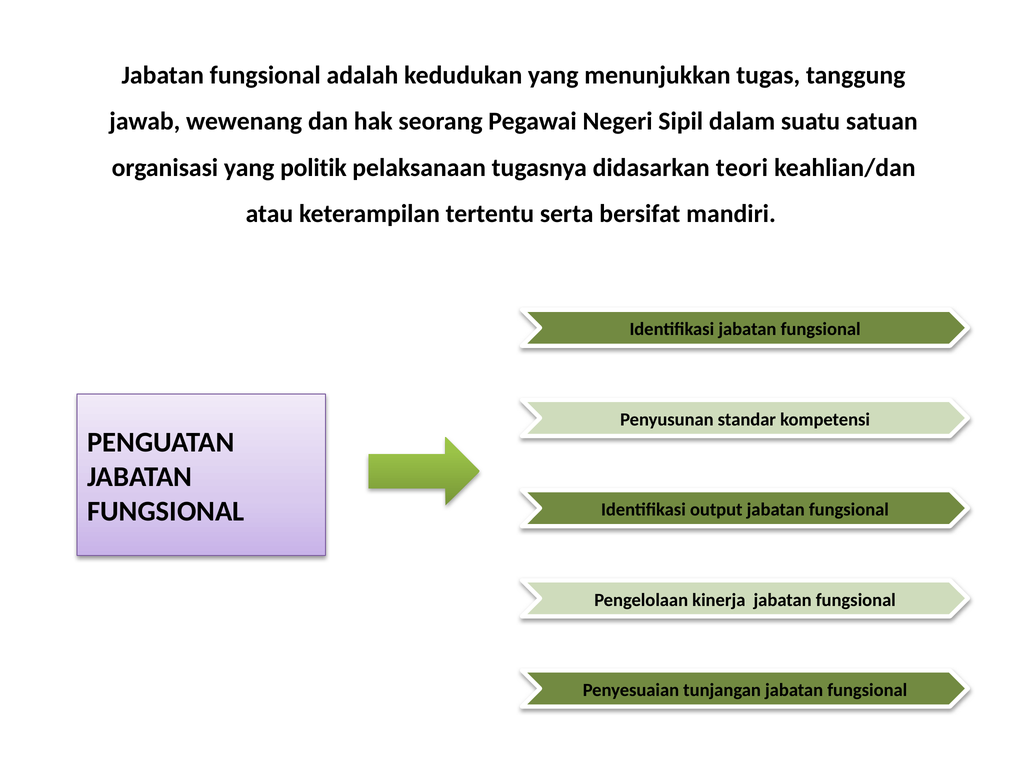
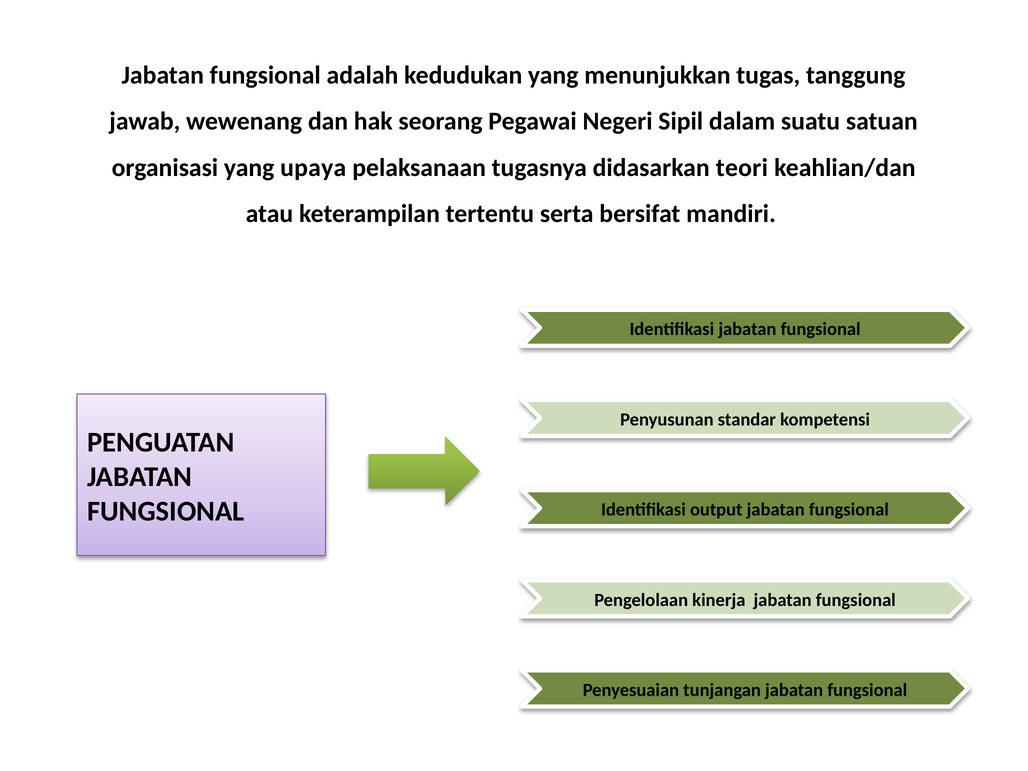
politik: politik -> upaya
